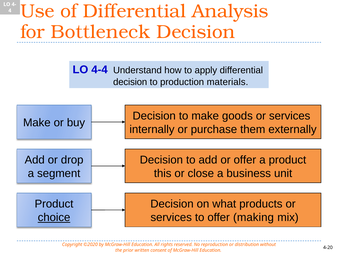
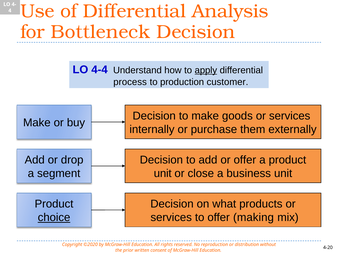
apply underline: none -> present
decision at (130, 82): decision -> process
materials: materials -> customer
this at (163, 173): this -> unit
